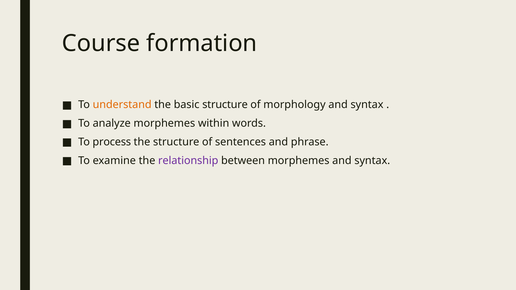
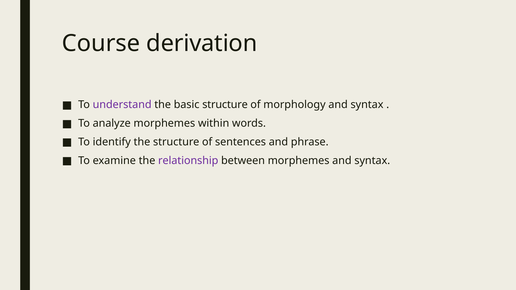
formation: formation -> derivation
understand colour: orange -> purple
process: process -> identify
